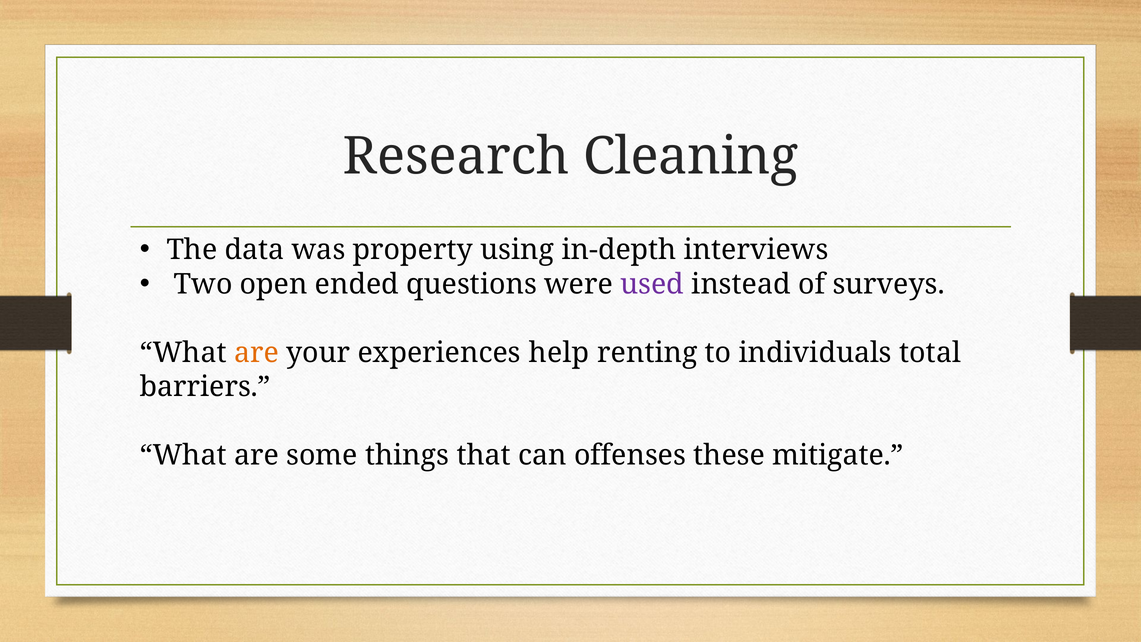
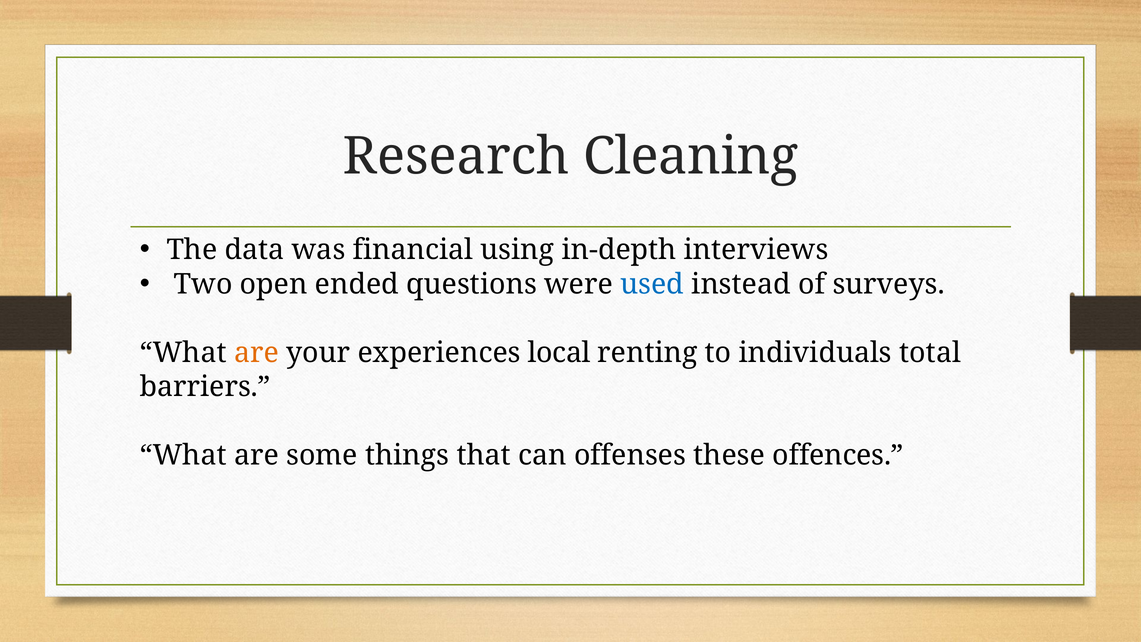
property: property -> financial
used colour: purple -> blue
help: help -> local
mitigate: mitigate -> offences
